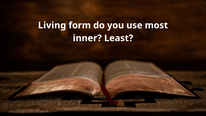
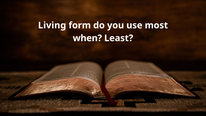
inner: inner -> when
